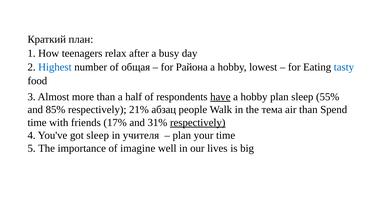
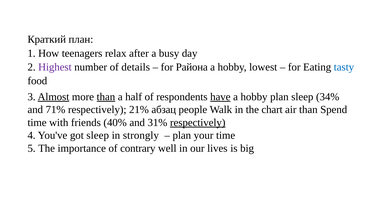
Highest colour: blue -> purple
общая: общая -> details
Almost underline: none -> present
than at (106, 97) underline: none -> present
55%: 55% -> 34%
85%: 85% -> 71%
тема: тема -> chart
17%: 17% -> 40%
учителя: учителя -> strongly
imagine: imagine -> contrary
